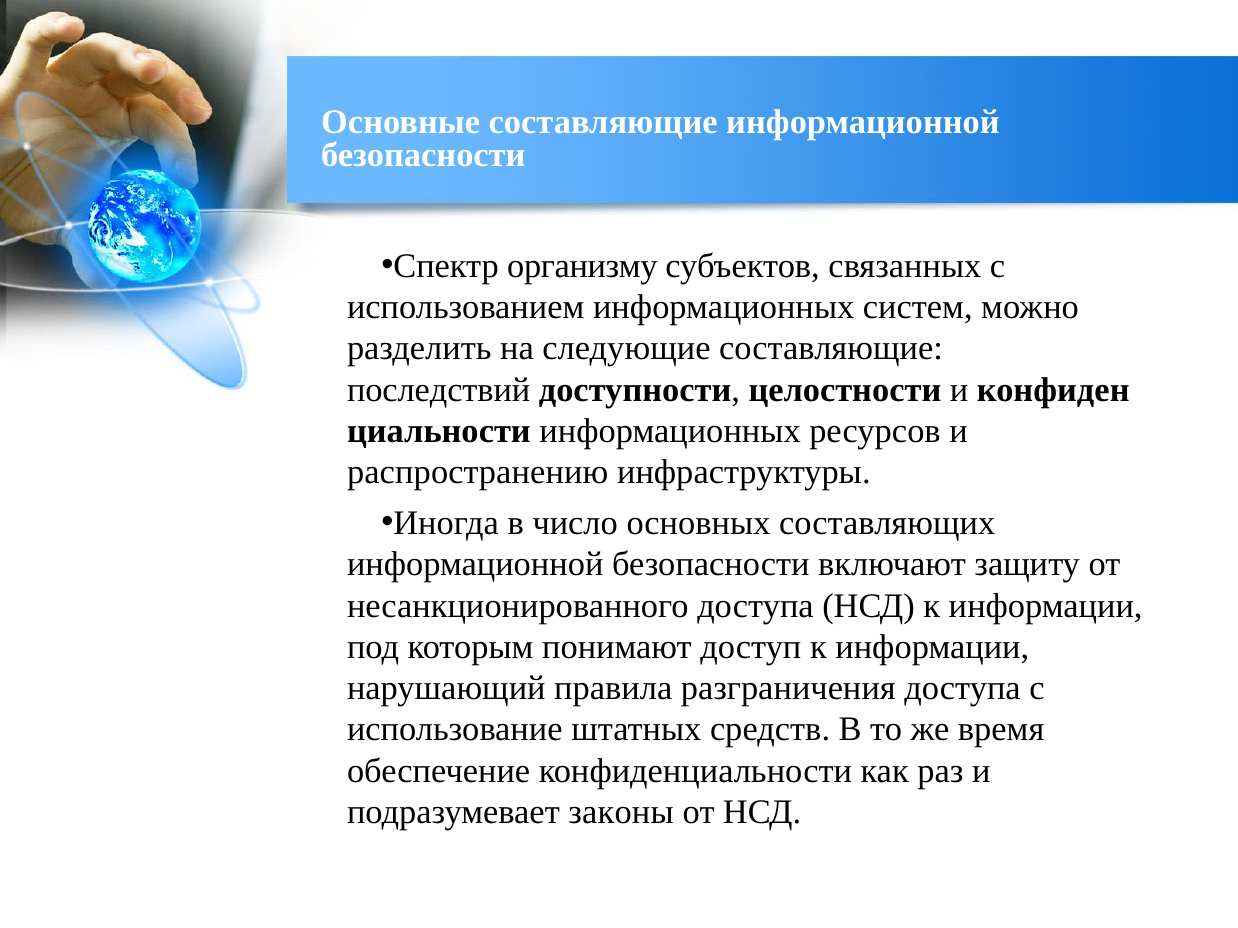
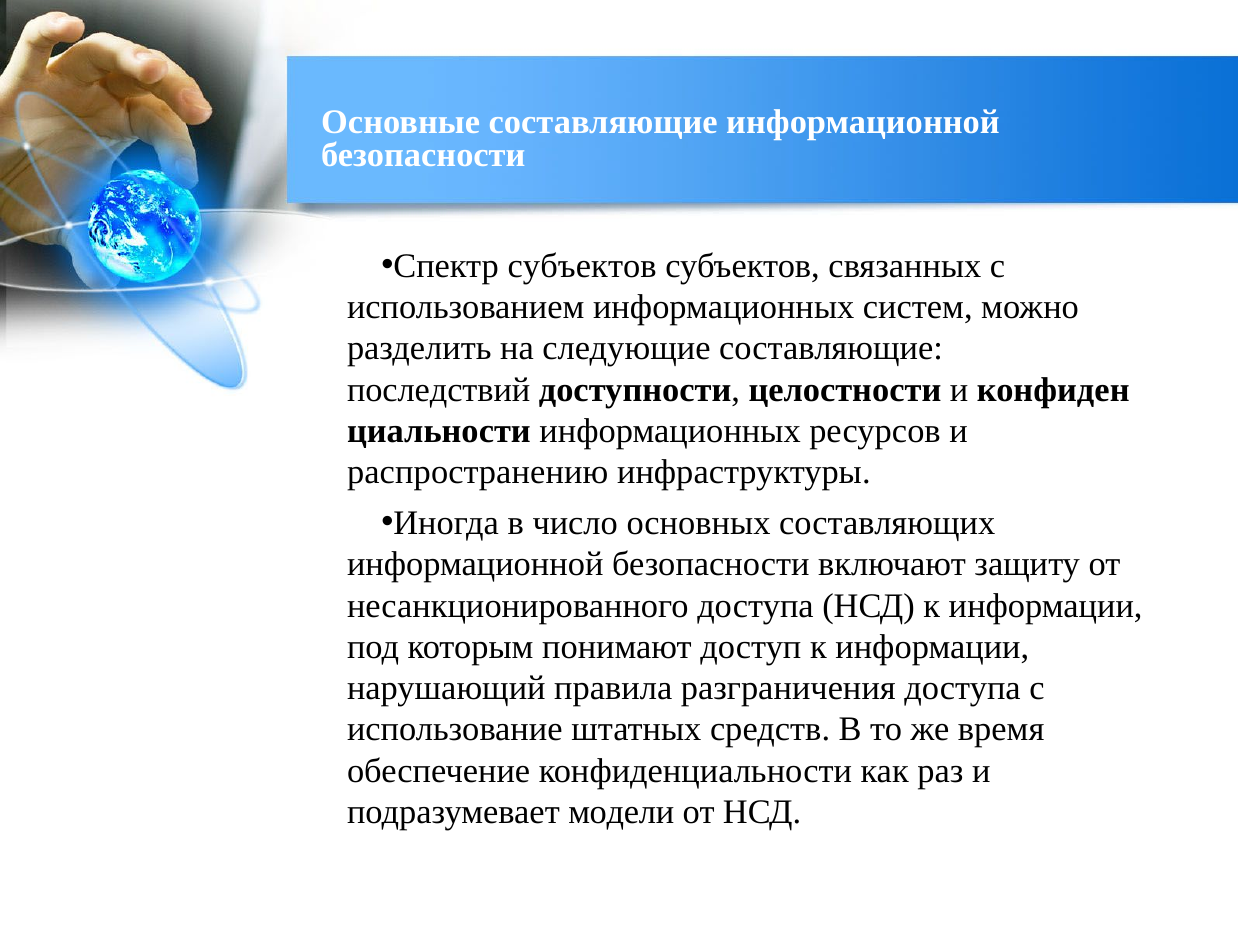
Спектр организму: организму -> субъектов
законы: законы -> модели
